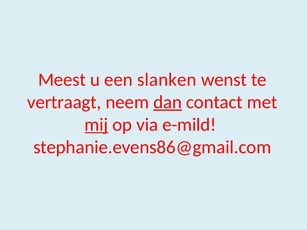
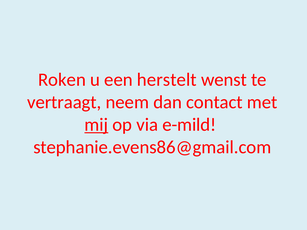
Meest: Meest -> Roken
slanken: slanken -> herstelt
dan underline: present -> none
